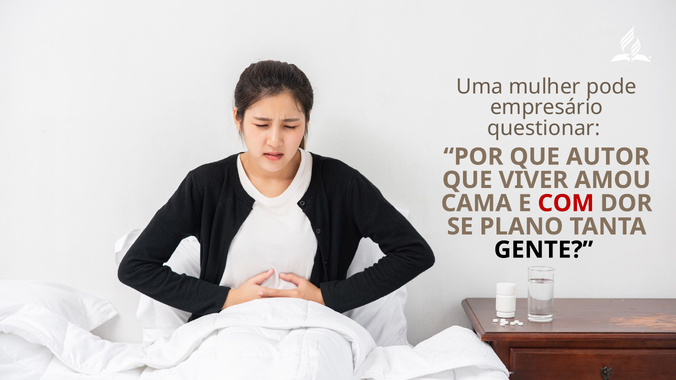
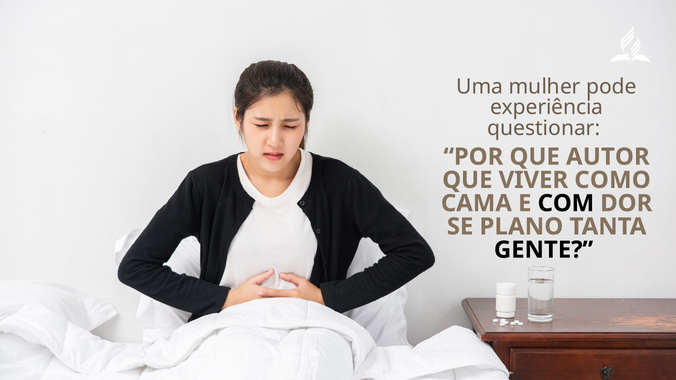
empresário: empresário -> experiência
AMOU: AMOU -> COMO
COM colour: red -> black
